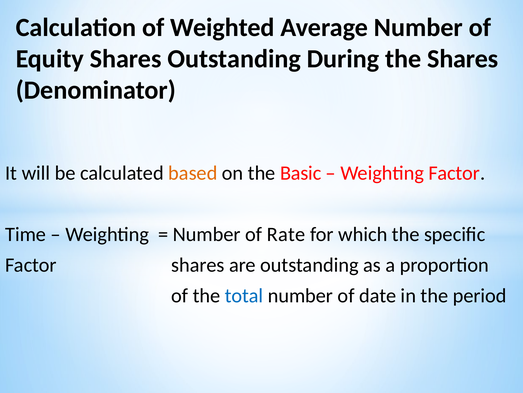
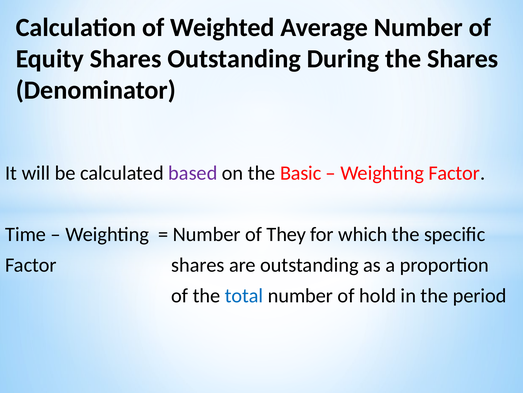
based colour: orange -> purple
Rate: Rate -> They
date: date -> hold
